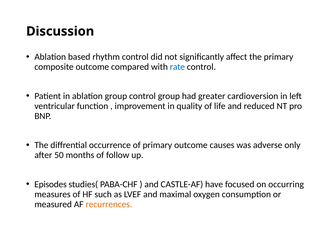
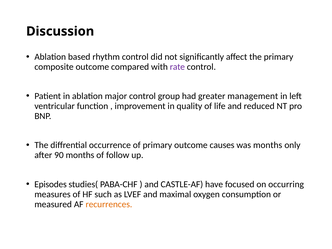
rate colour: blue -> purple
ablation group: group -> major
cardioversion: cardioversion -> management
was adverse: adverse -> months
50: 50 -> 90
